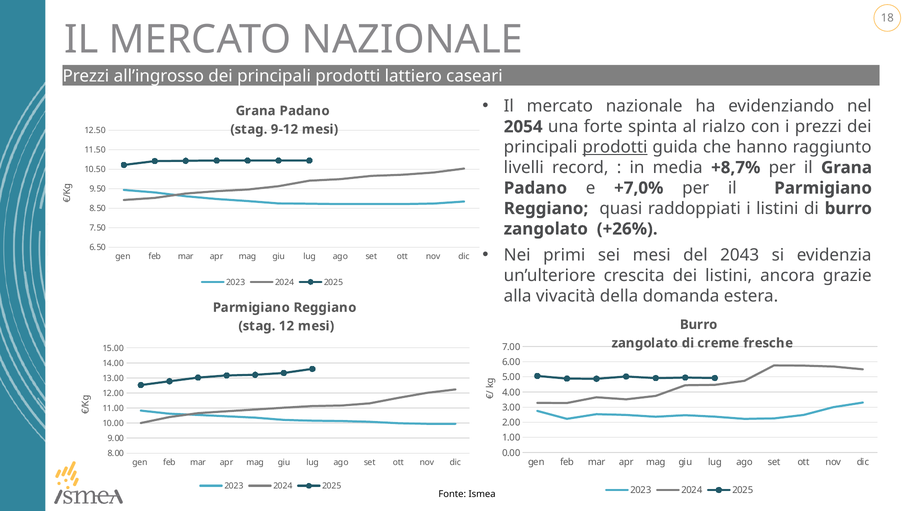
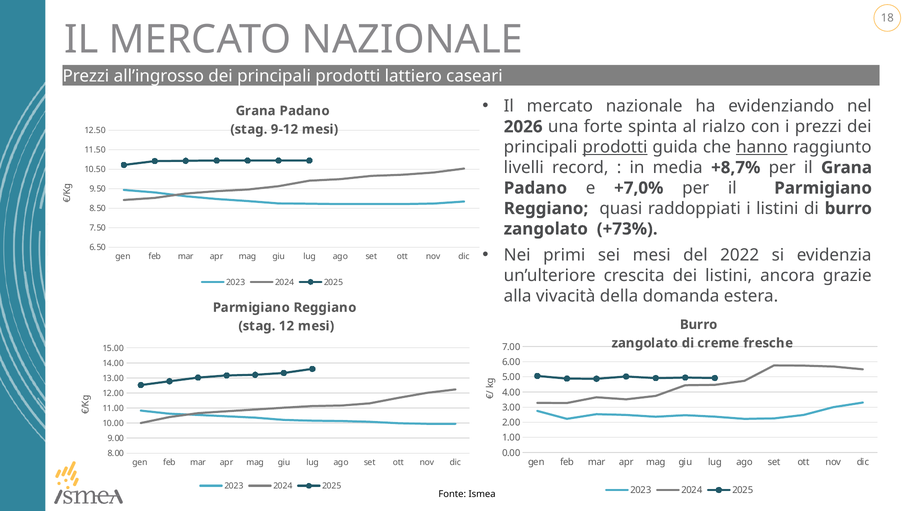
2054: 2054 -> 2026
hanno underline: none -> present
+26%: +26% -> +73%
2043: 2043 -> 2022
